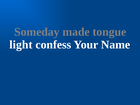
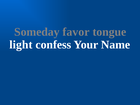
made: made -> favor
